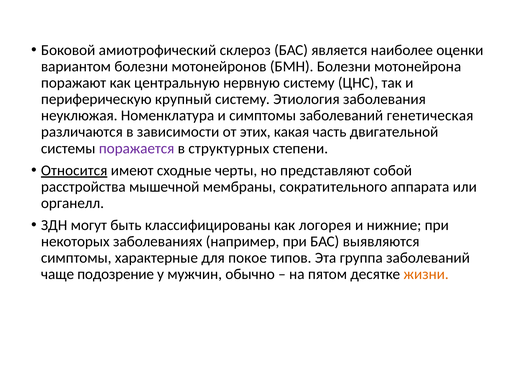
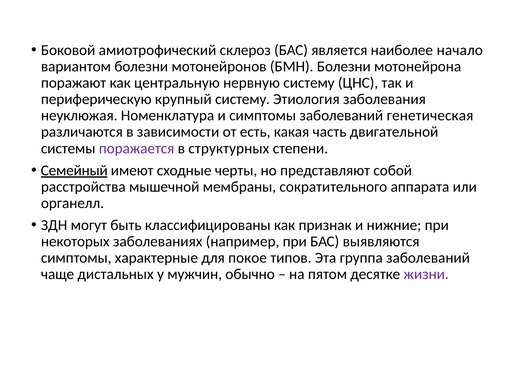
оценки: оценки -> начало
этих: этих -> есть
Относится: Относится -> Семейный
логорея: логорея -> признак
подозрение: подозрение -> дистальных
жизни colour: orange -> purple
